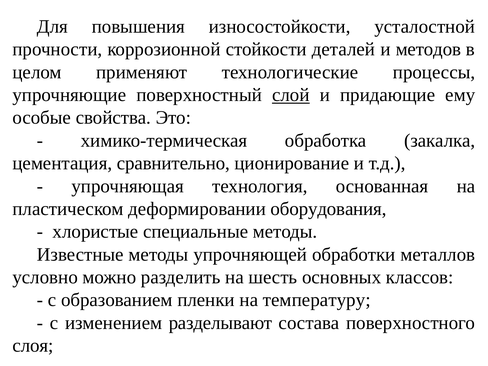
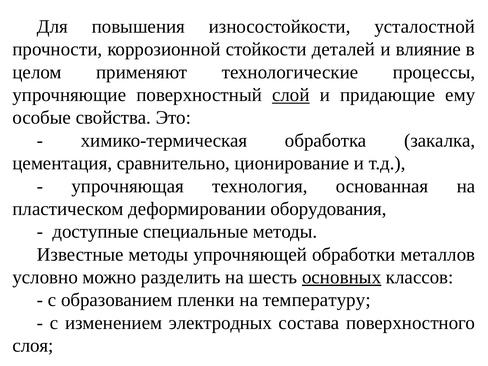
методов: методов -> влияние
хлористые: хлористые -> доступные
основных underline: none -> present
разделывают: разделывают -> электродных
